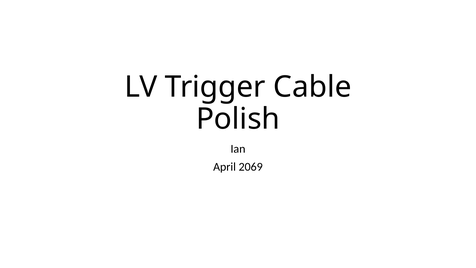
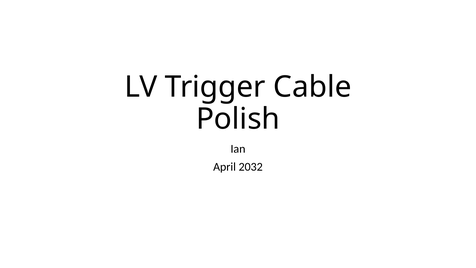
2069: 2069 -> 2032
